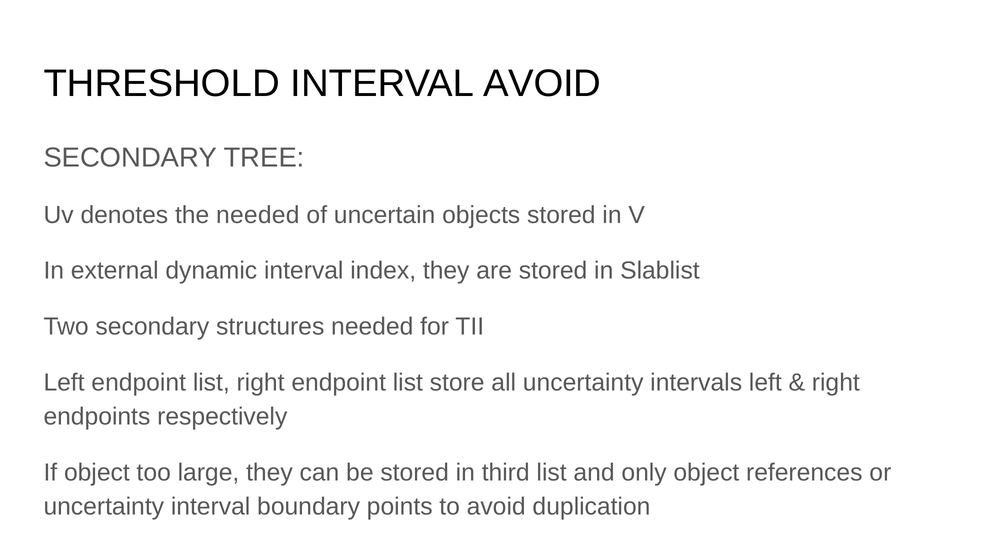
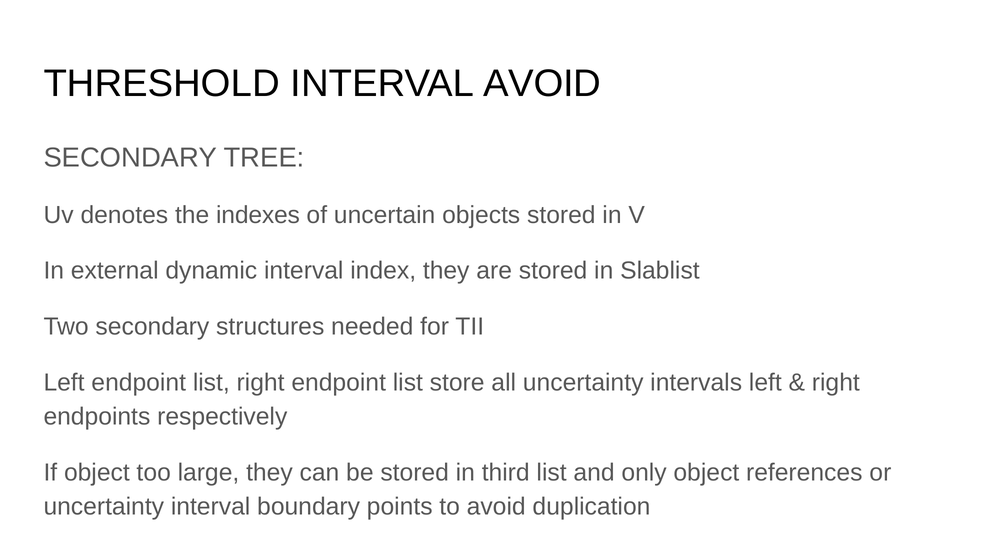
the needed: needed -> indexes
